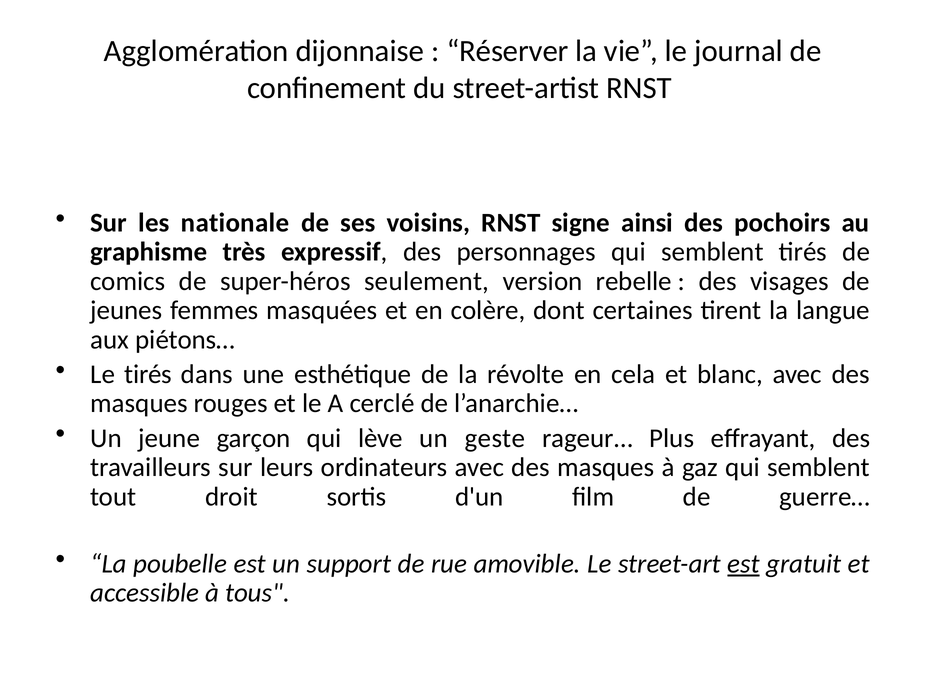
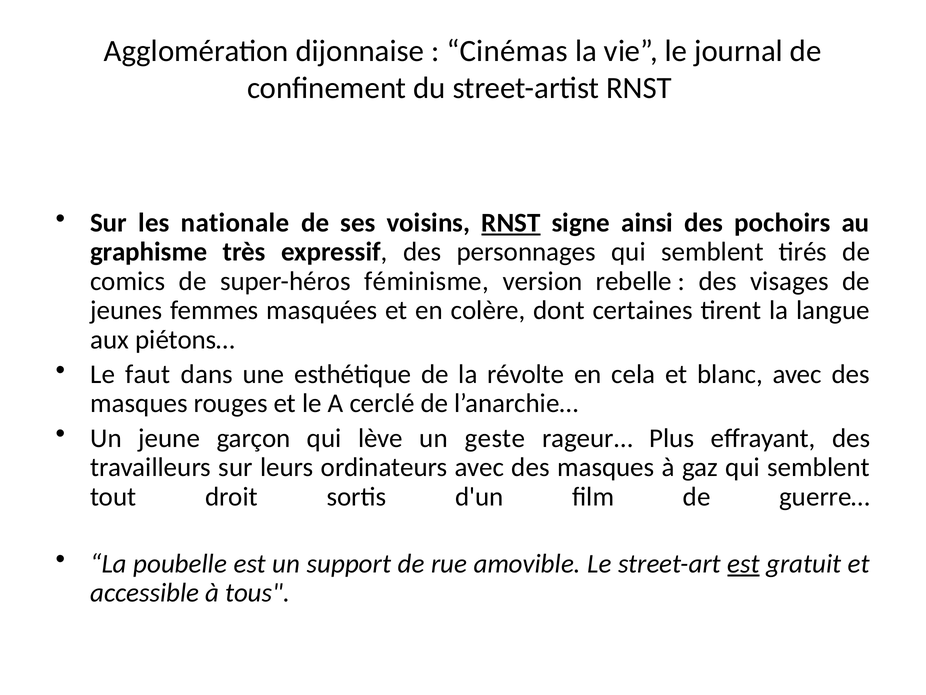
Réserver: Réserver -> Cinémas
RNST at (511, 223) underline: none -> present
seulement: seulement -> féminisme
Le tirés: tirés -> faut
